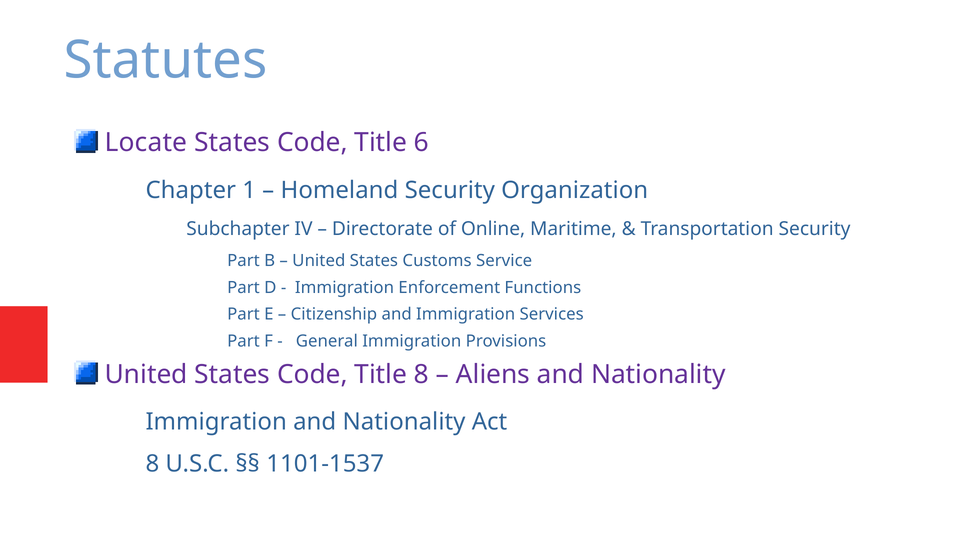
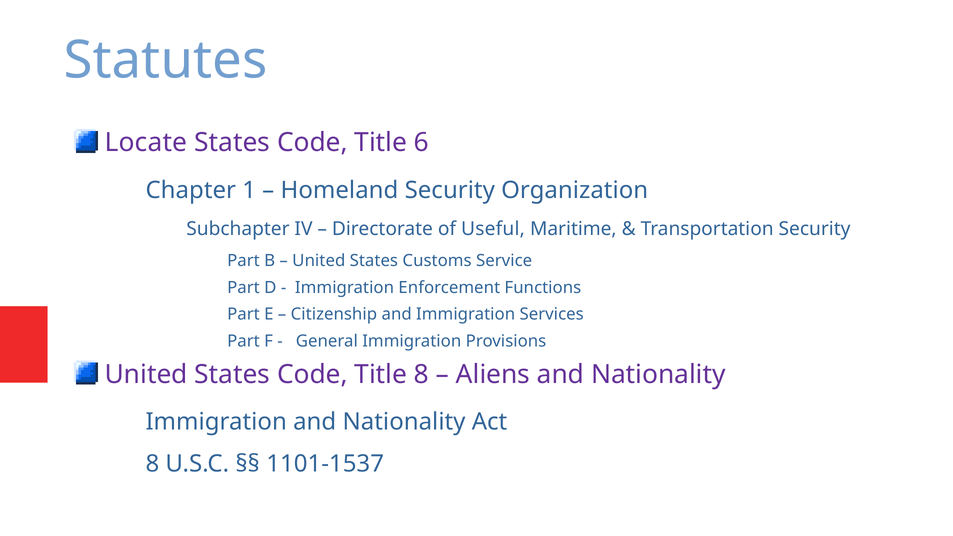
Online: Online -> Useful
